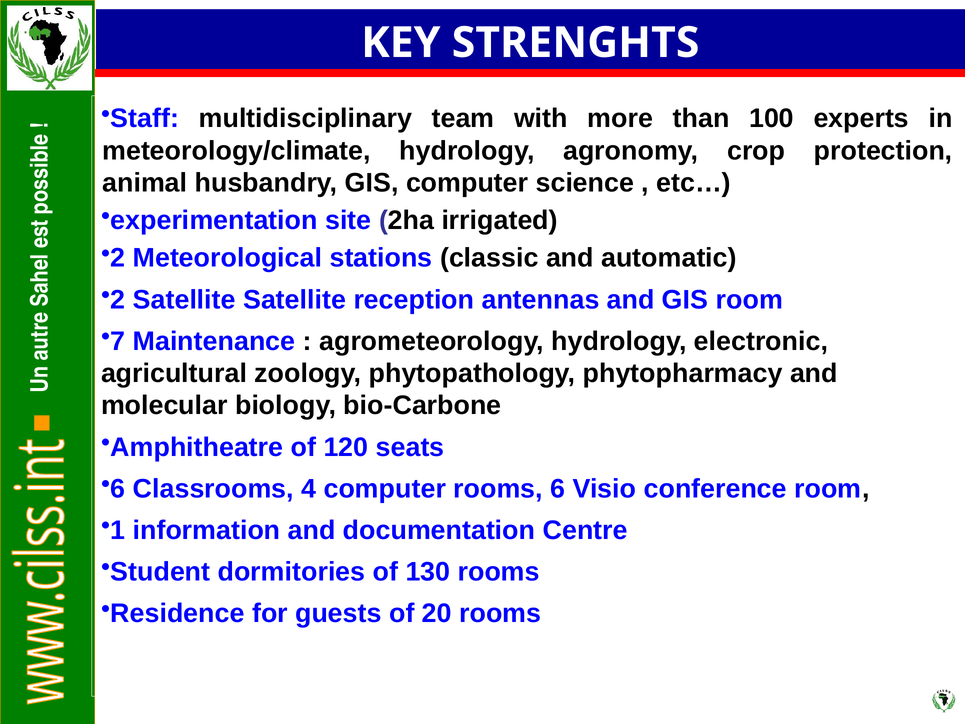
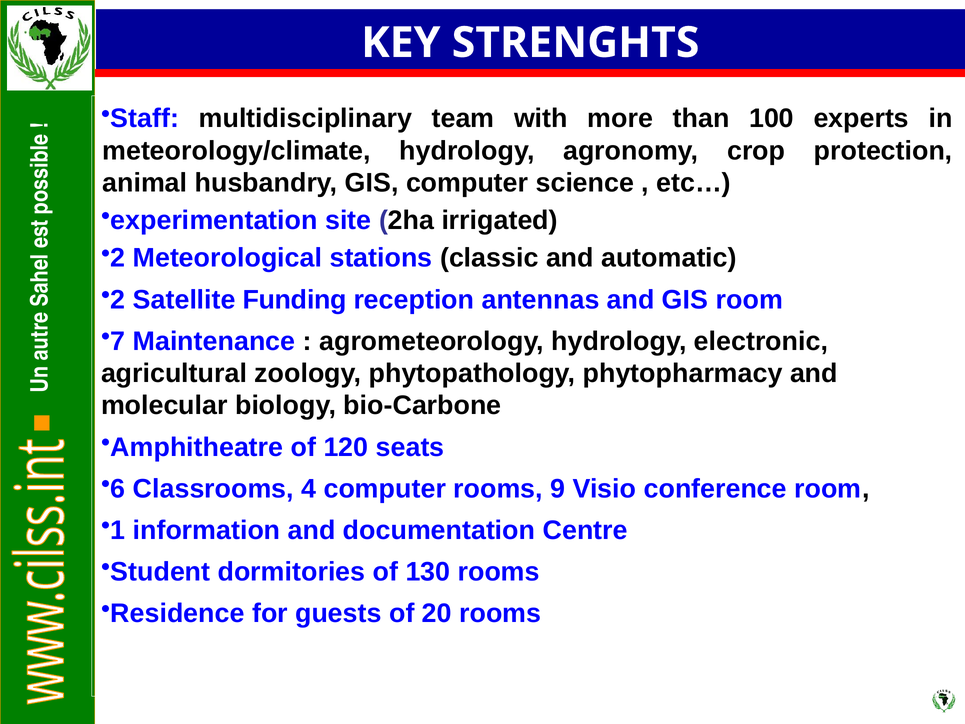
Satellite Satellite: Satellite -> Funding
6: 6 -> 9
